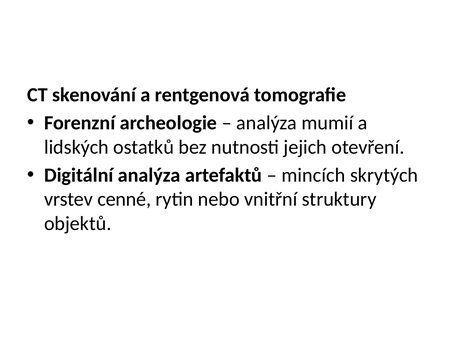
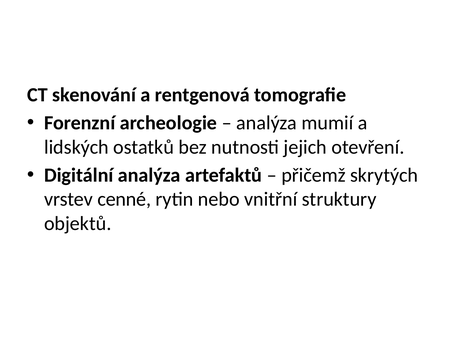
mincích: mincích -> přičemž
